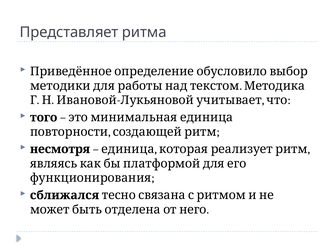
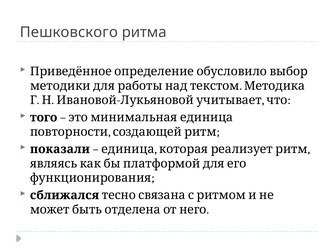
Представляет: Представляет -> Пешковского
несмотря: несмотря -> показали
